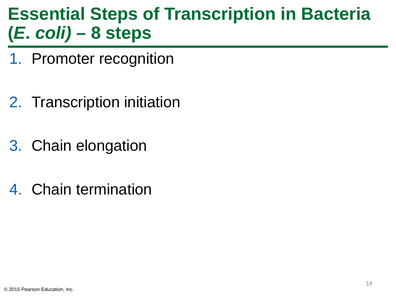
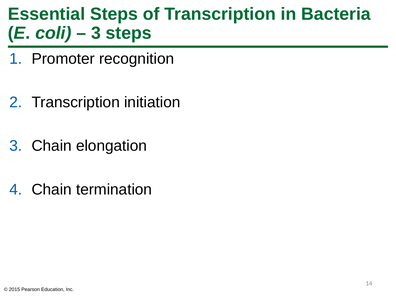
8 at (96, 33): 8 -> 3
